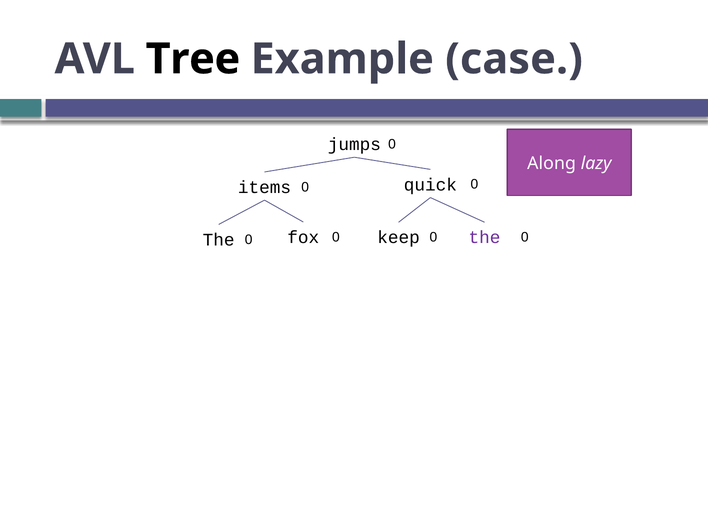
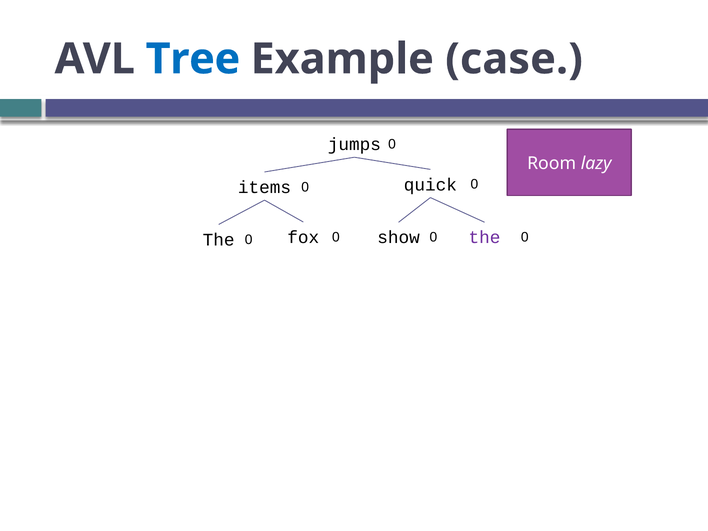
Tree colour: black -> blue
Along: Along -> Room
keep: keep -> show
